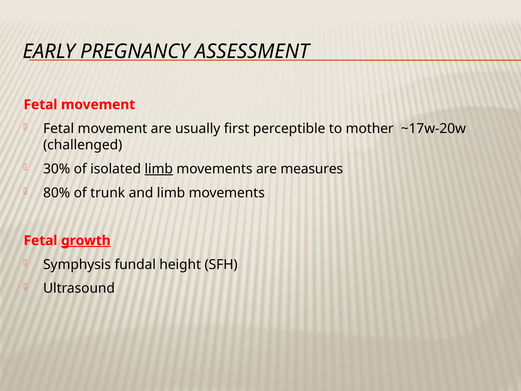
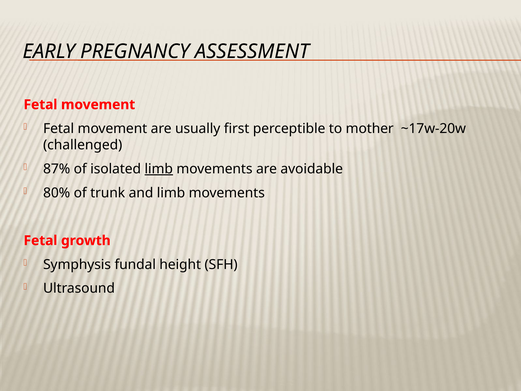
30%: 30% -> 87%
measures: measures -> avoidable
growth underline: present -> none
